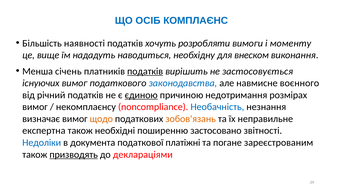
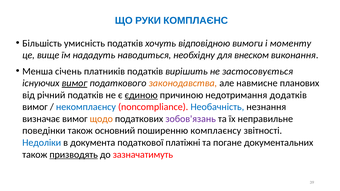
ОСІБ: ОСІБ -> РУКИ
наявності: наявності -> умисність
розробляти: розробляти -> відповідною
податків at (145, 71) underline: present -> none
вимог at (75, 83) underline: none -> present
законодавства colour: blue -> orange
воєнного: воєнного -> планових
розмірах: розмірах -> додатків
некомплаєнсу colour: black -> blue
зобов'язань colour: orange -> purple
експертна: експертна -> поведінки
необхідні: необхідні -> основний
застосовано: застосовано -> комплаєнсу
зареєстрованим: зареєстрованим -> документальних
деклараціями: деклараціями -> зазначатимуть
